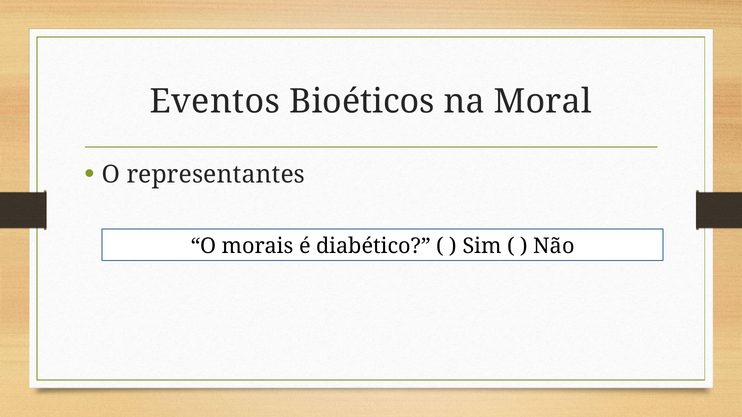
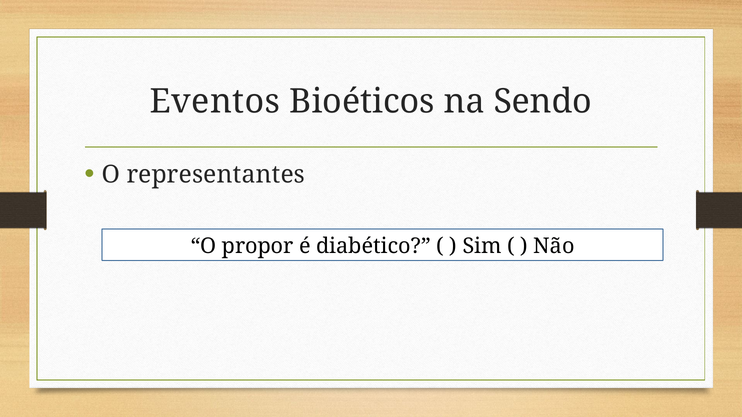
Moral: Moral -> Sendo
morais: morais -> propor
